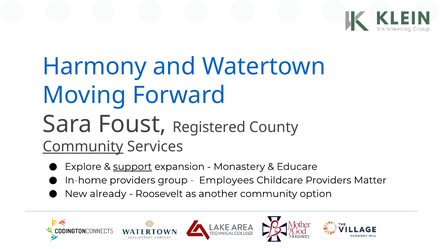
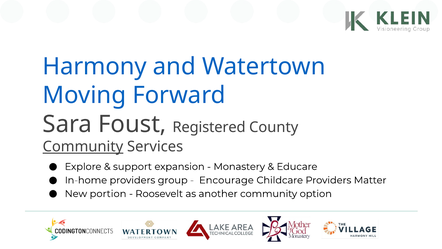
support underline: present -> none
Employees: Employees -> Encourage
already: already -> portion
